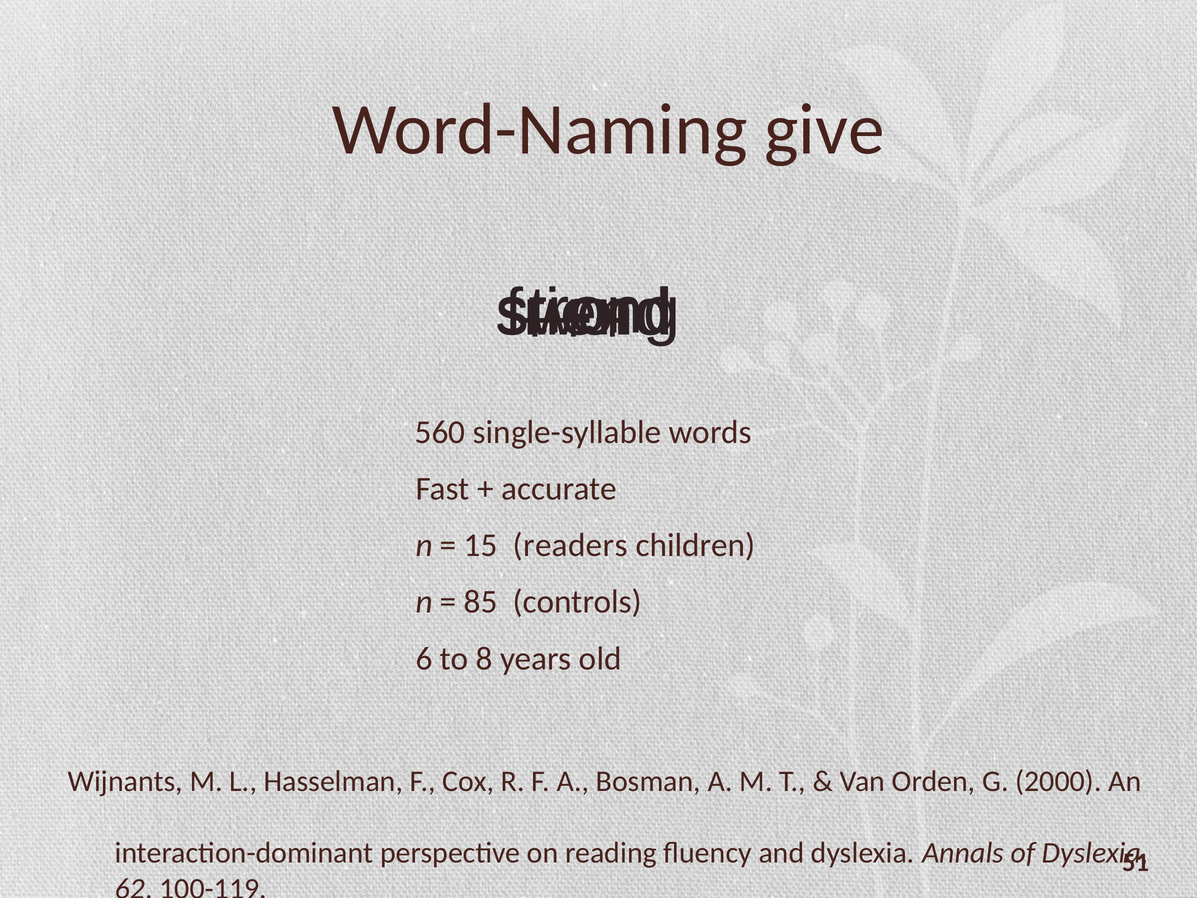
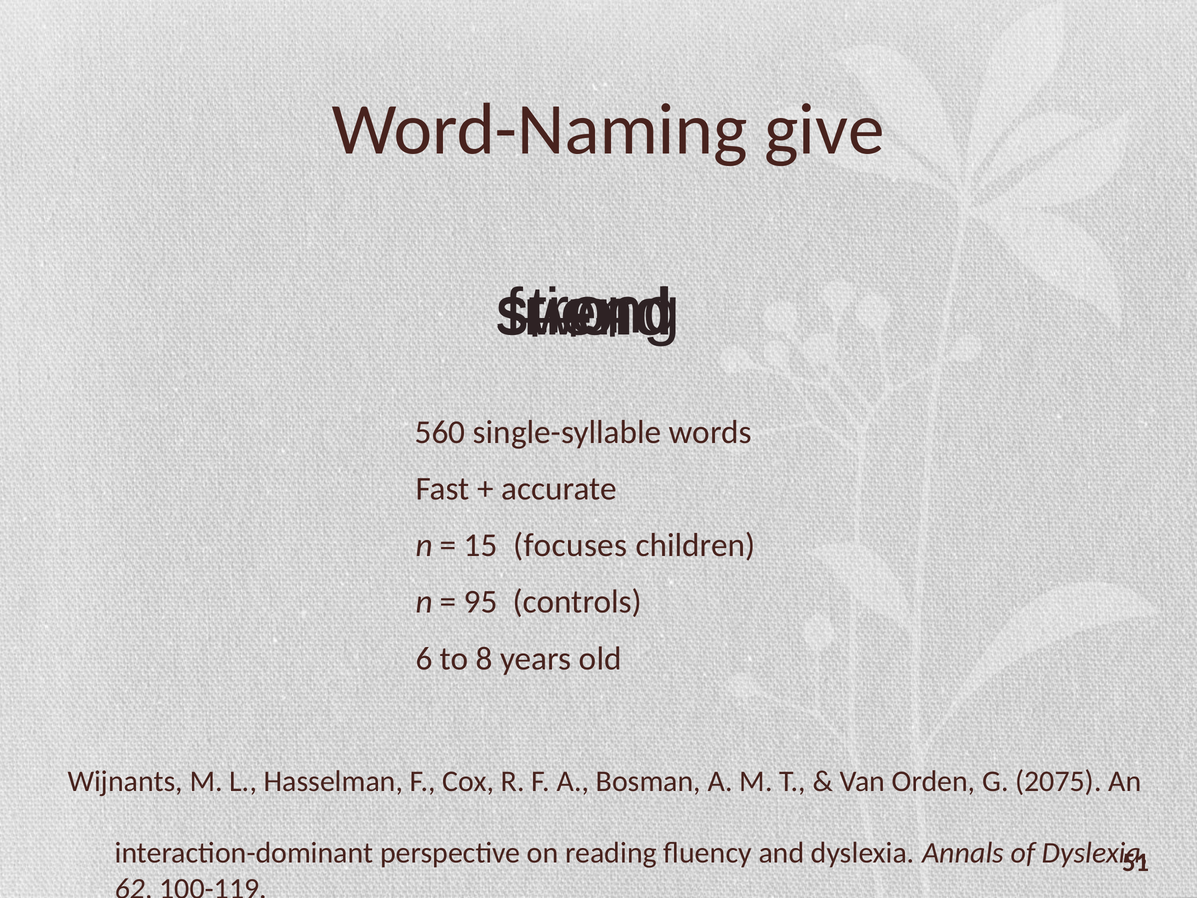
readers: readers -> focuses
85: 85 -> 95
2000: 2000 -> 2075
